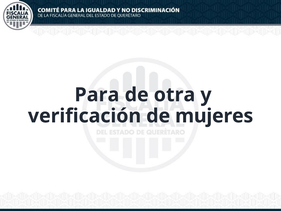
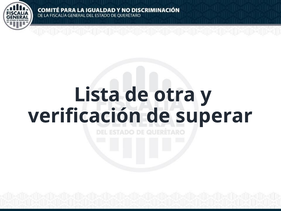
Para: Para -> Lista
mujeres: mujeres -> superar
